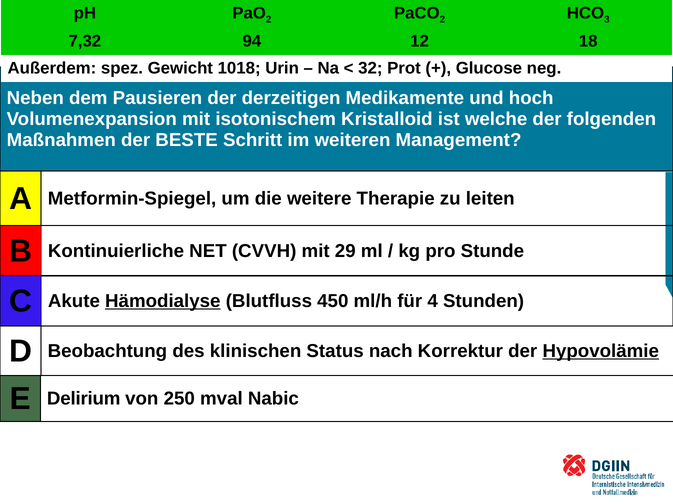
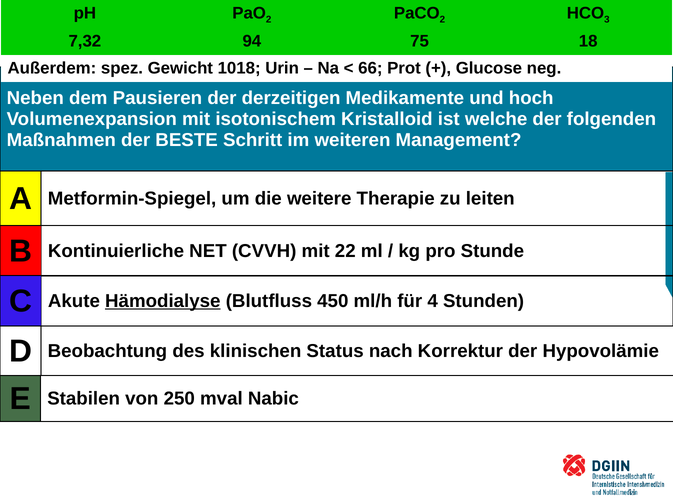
12: 12 -> 75
32: 32 -> 66
29: 29 -> 22
Hypovolämie underline: present -> none
Delirium: Delirium -> Stabilen
